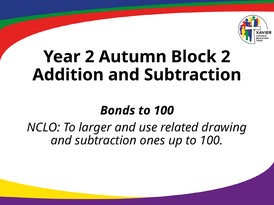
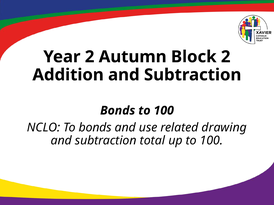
To larger: larger -> bonds
ones: ones -> total
